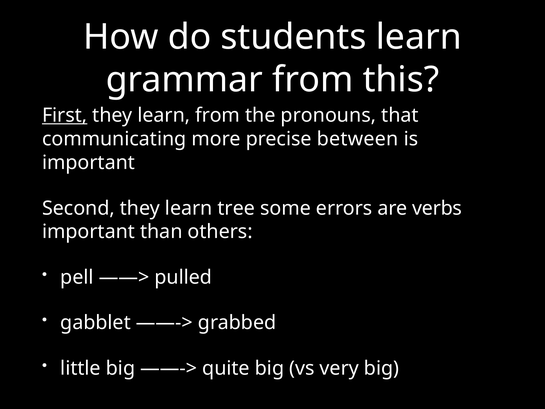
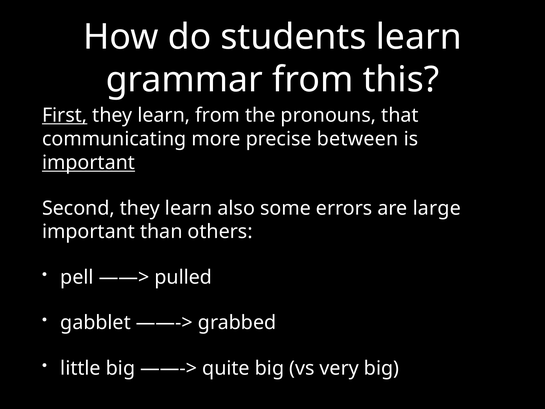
important at (89, 163) underline: none -> present
tree: tree -> also
verbs: verbs -> large
